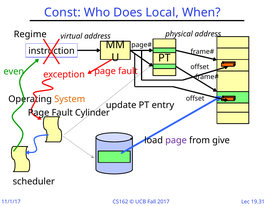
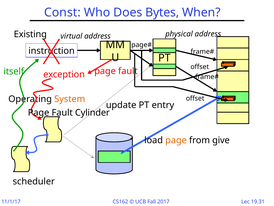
Local: Local -> Bytes
Regime: Regime -> Existing
even: even -> itself
page at (176, 140) colour: purple -> orange
